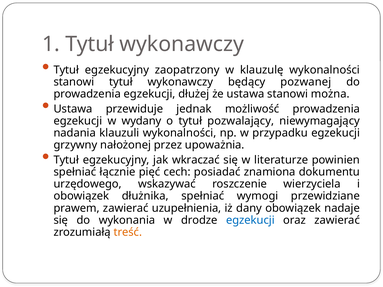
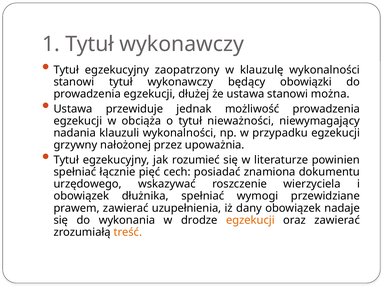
pozwanej: pozwanej -> obowiązki
wydany: wydany -> obciąża
pozwalający: pozwalający -> nieważności
wkraczać: wkraczać -> rozumieć
egzekucji at (250, 220) colour: blue -> orange
